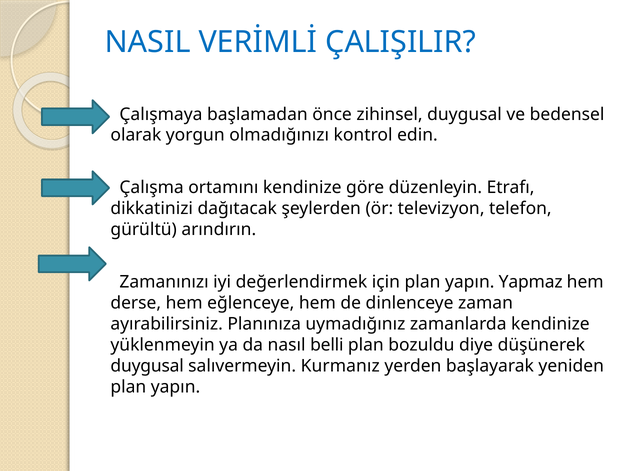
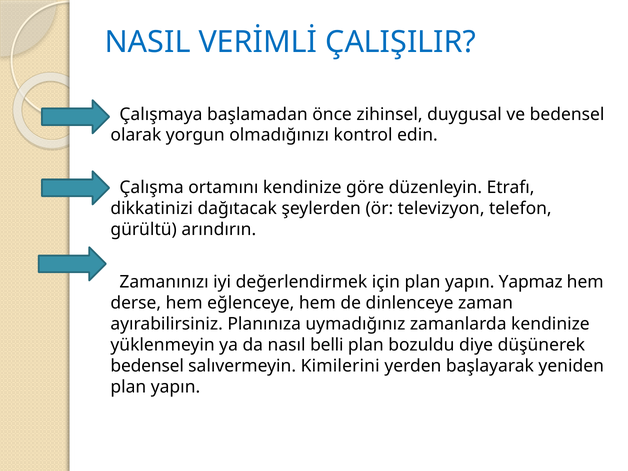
duygusal at (147, 366): duygusal -> bedensel
Kurmanız: Kurmanız -> Kimilerini
